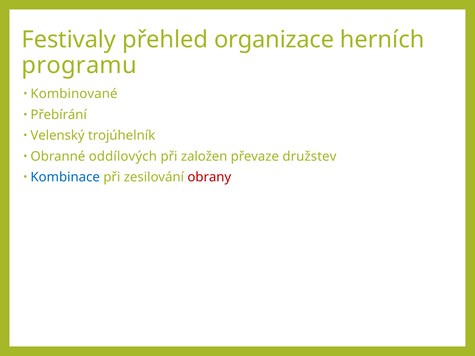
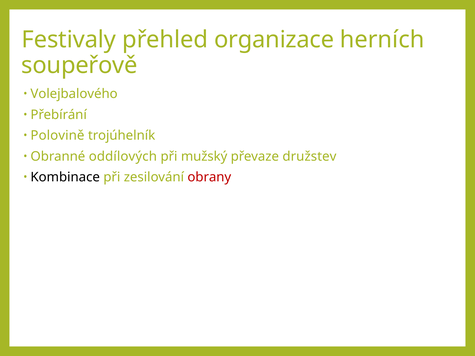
programu: programu -> soupeřově
Kombinované: Kombinované -> Volejbalového
Velenský: Velenský -> Polovině
založen: založen -> mužský
Kombinace colour: blue -> black
